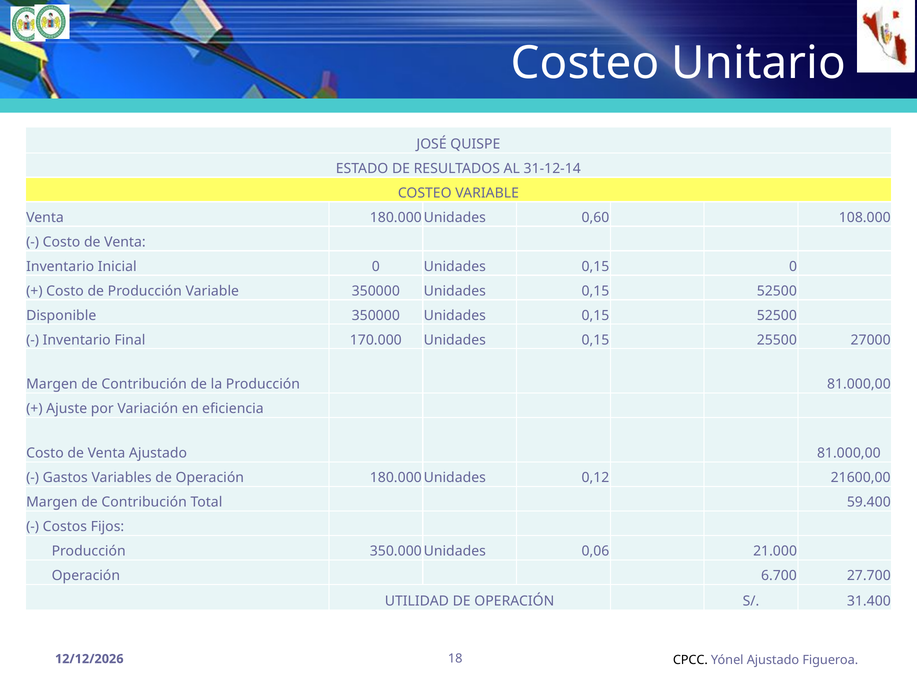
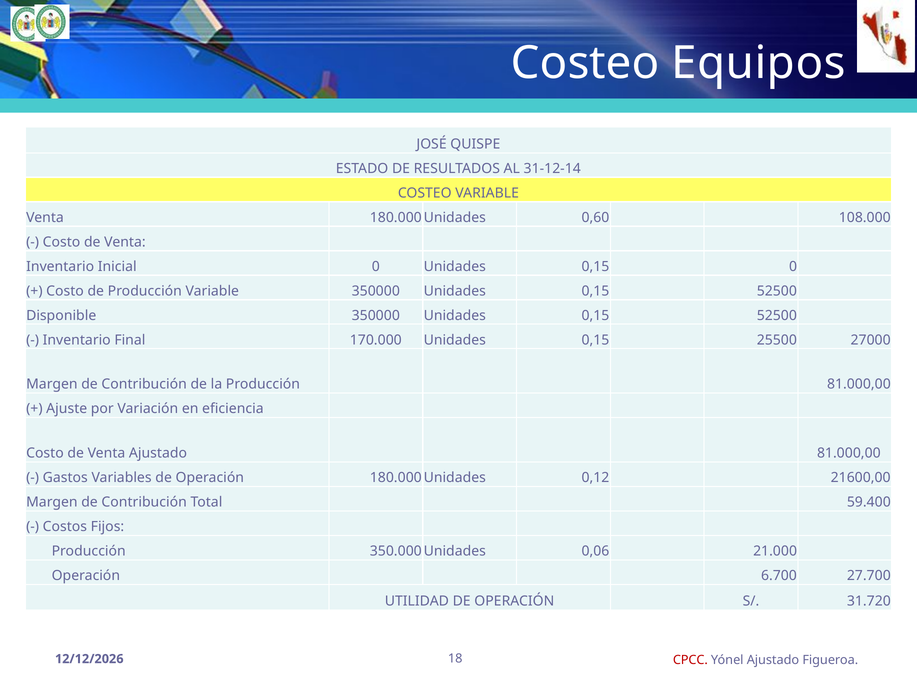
Unitario: Unitario -> Equipos
31.400: 31.400 -> 31.720
CPCC colour: black -> red
